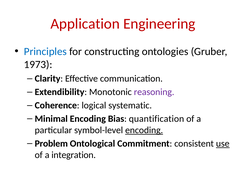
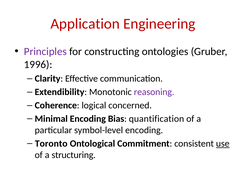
Principles colour: blue -> purple
1973: 1973 -> 1996
systematic: systematic -> concerned
encoding at (144, 131) underline: present -> none
Problem: Problem -> Toronto
integration: integration -> structuring
